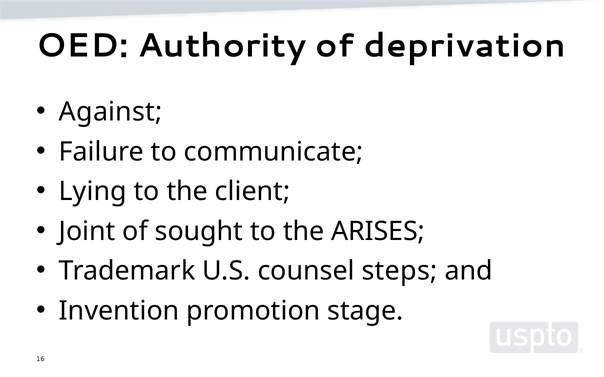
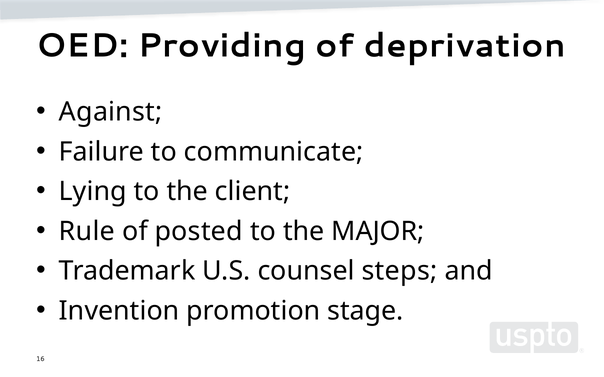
Authority: Authority -> Providing
Joint: Joint -> Rule
sought: sought -> posted
ARISES: ARISES -> MAJOR
